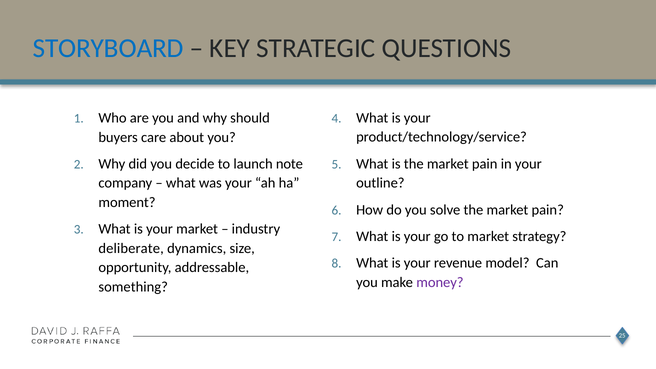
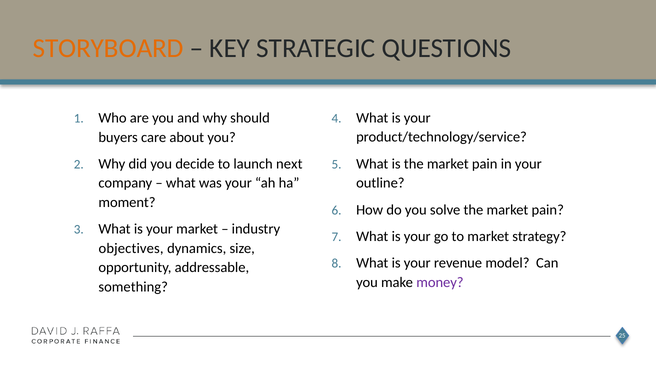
STORYBOARD colour: blue -> orange
note: note -> next
deliberate: deliberate -> objectives
